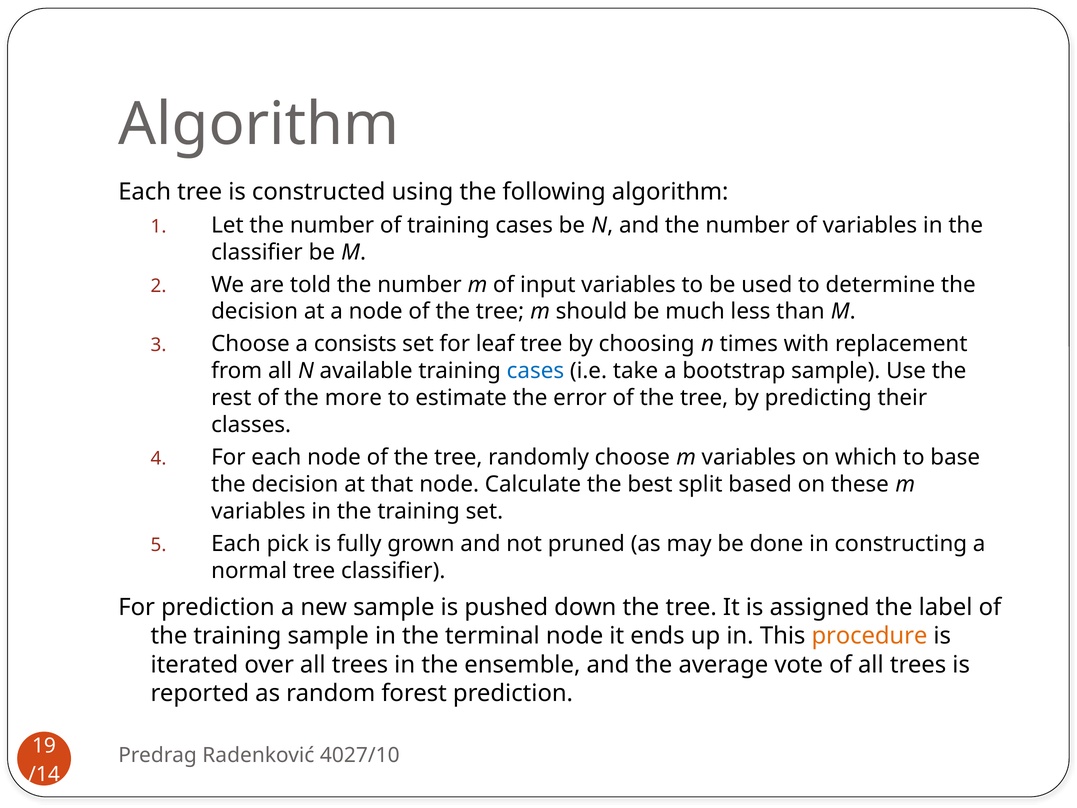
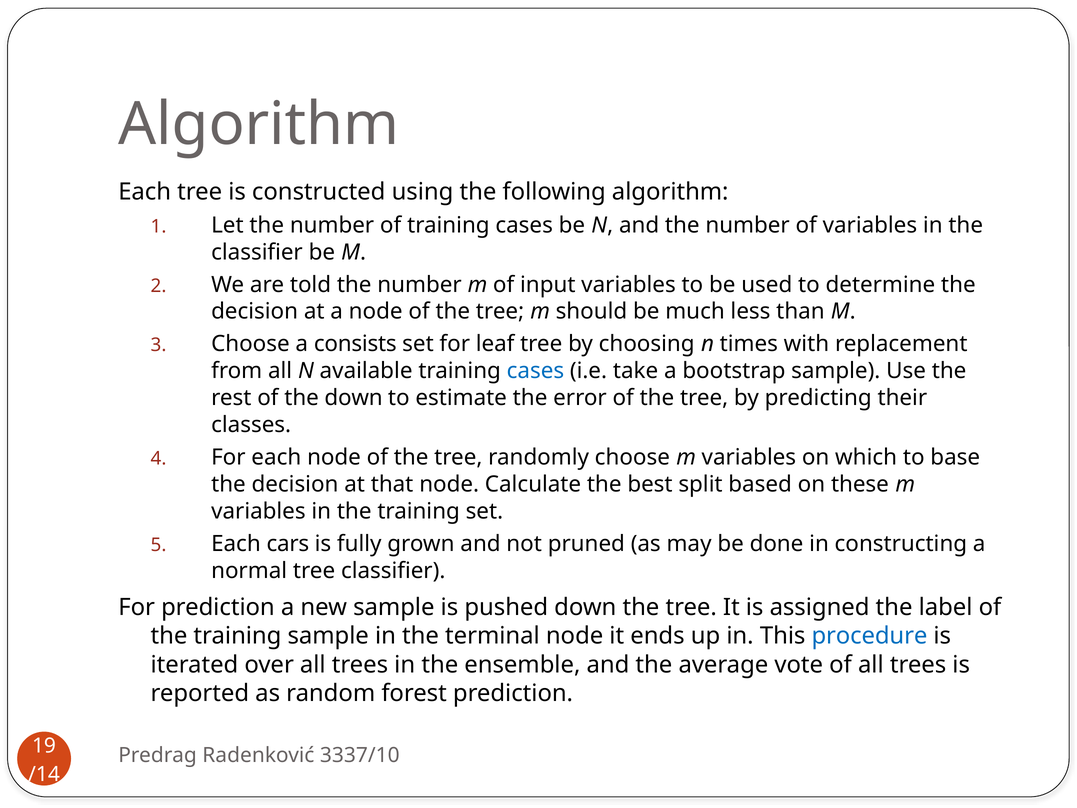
the more: more -> down
pick: pick -> cars
procedure colour: orange -> blue
4027/10: 4027/10 -> 3337/10
